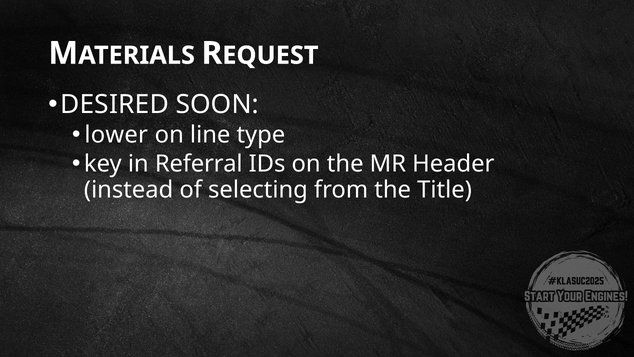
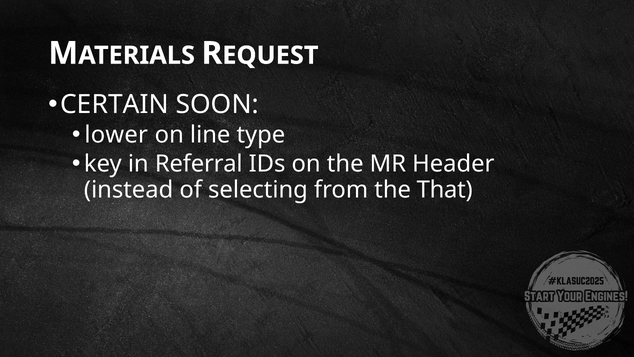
DESIRED: DESIRED -> CERTAIN
Title: Title -> That
